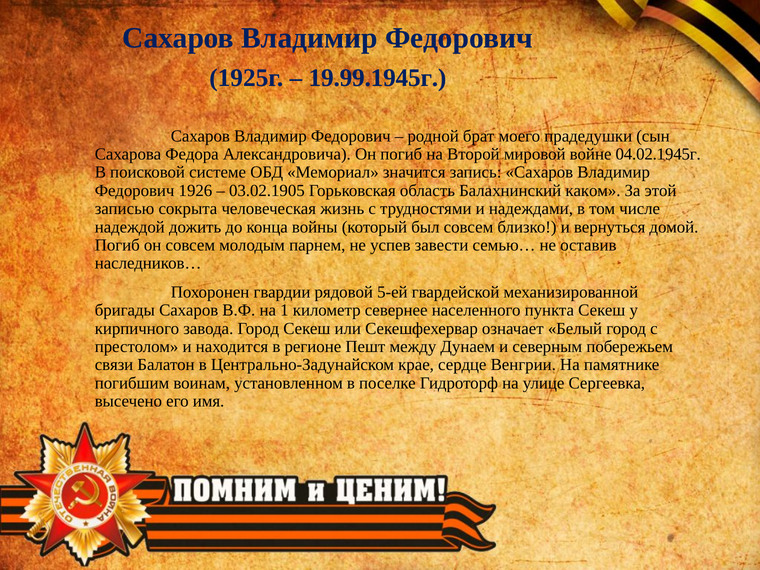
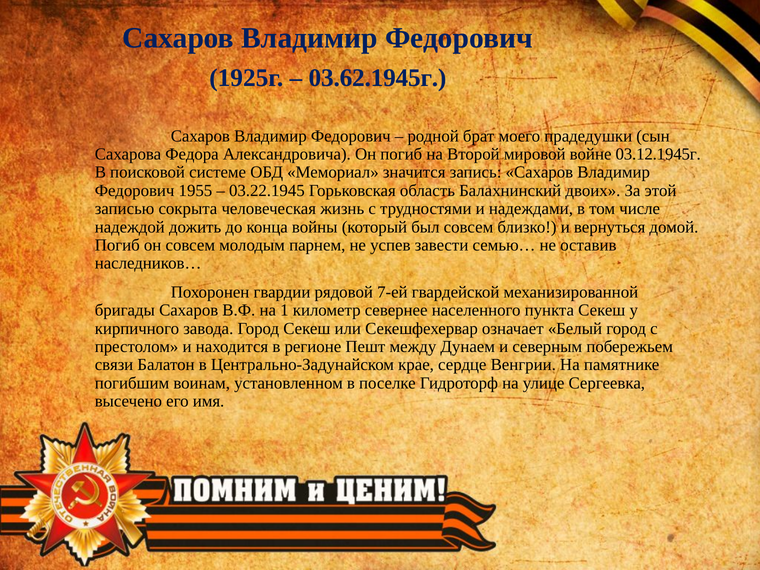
19.99.1945г: 19.99.1945г -> 03.62.1945г
04.02.1945г: 04.02.1945г -> 03.12.1945г
1926: 1926 -> 1955
03.02.1905: 03.02.1905 -> 03.22.1945
каком: каком -> двоих
5-ей: 5-ей -> 7-ей
